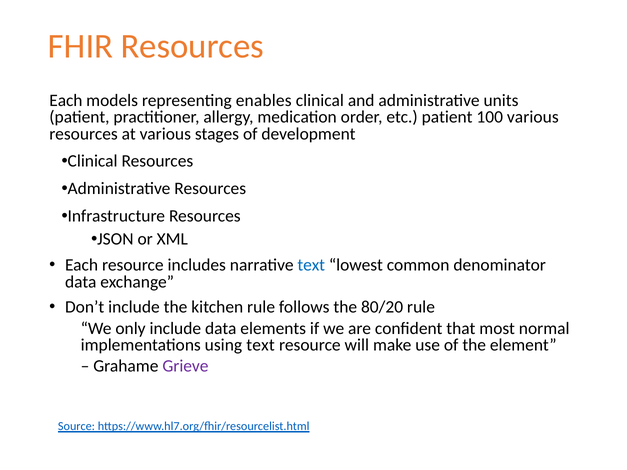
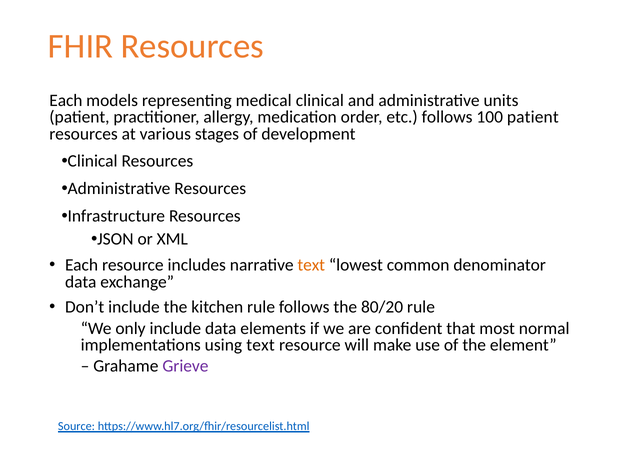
enables: enables -> medical
etc patient: patient -> follows
100 various: various -> patient
text at (311, 265) colour: blue -> orange
